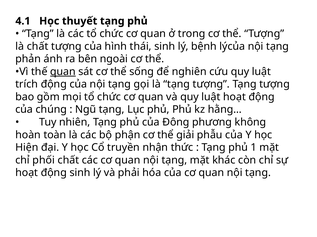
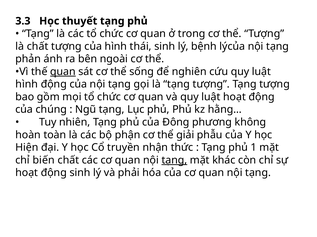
4.1: 4.1 -> 3.3
trích at (27, 84): trích -> hình
phối: phối -> biến
tạng at (174, 161) underline: none -> present
